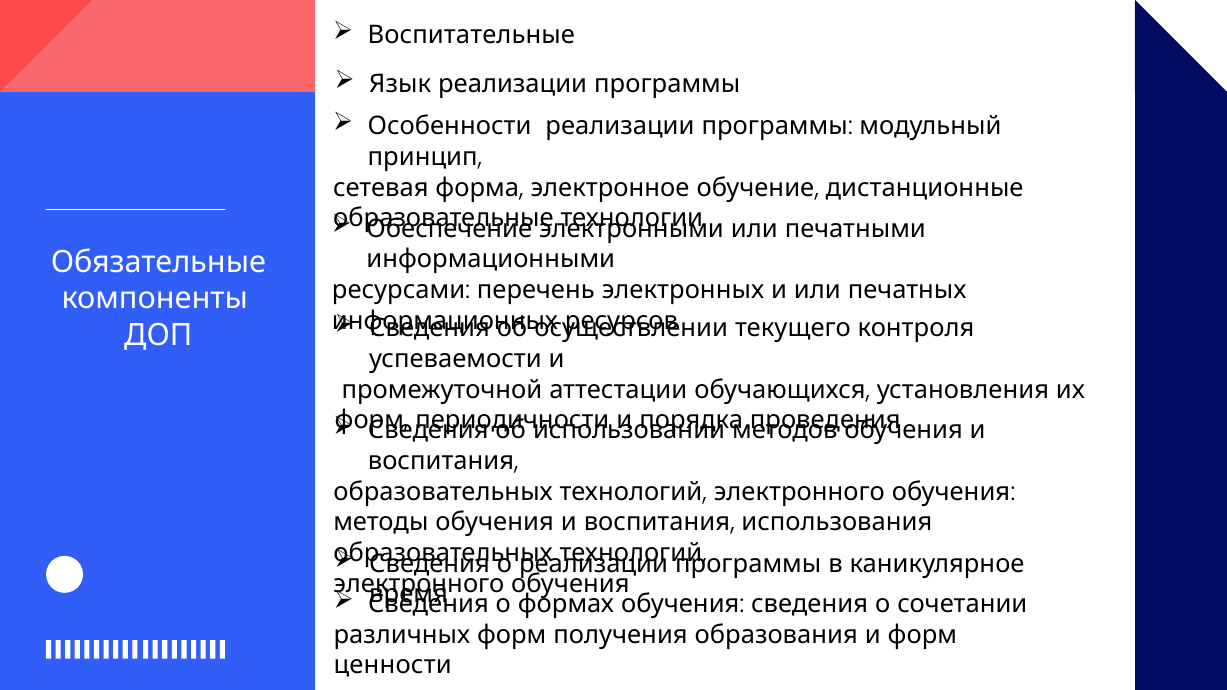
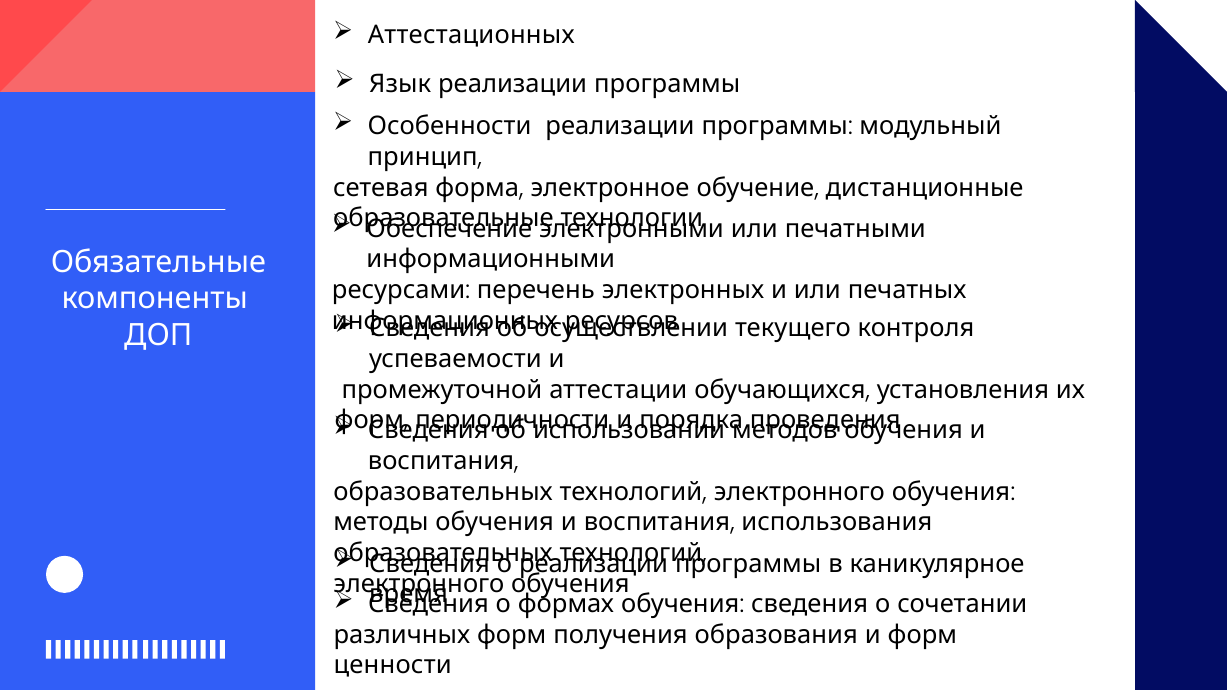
Воспитательные: Воспитательные -> Аттестационных
